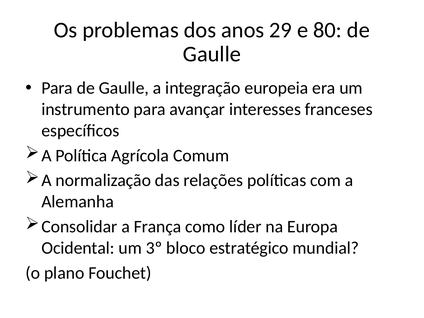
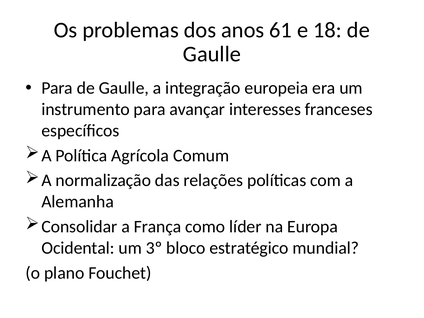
29: 29 -> 61
80: 80 -> 18
